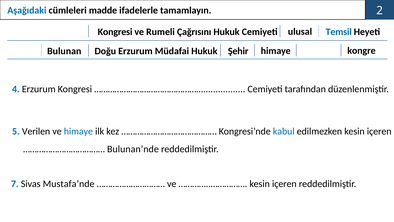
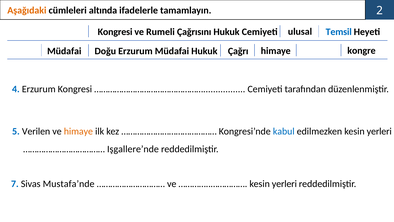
Aşağıdaki colour: blue -> orange
madde: madde -> altında
Bulunan at (64, 51): Bulunan -> Müdafai
Şehir: Şehir -> Çağrı
himaye at (78, 131) colour: blue -> orange
edilmezken kesin içeren: içeren -> yerleri
Bulunan’nde: Bulunan’nde -> Işgallere’nde
içeren at (284, 184): içeren -> yerleri
